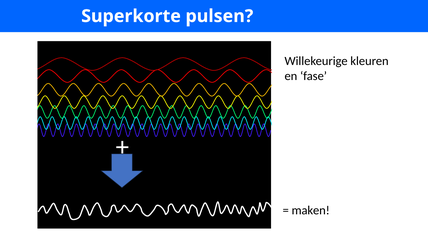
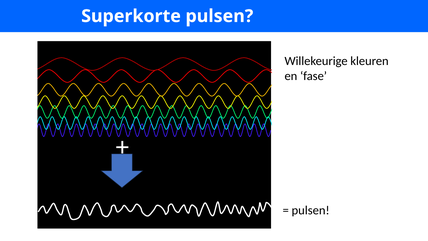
maken at (311, 210): maken -> pulsen
